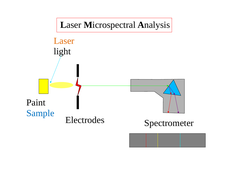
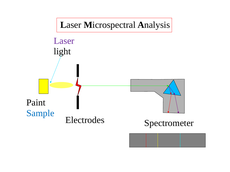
Laser at (64, 41) colour: orange -> purple
